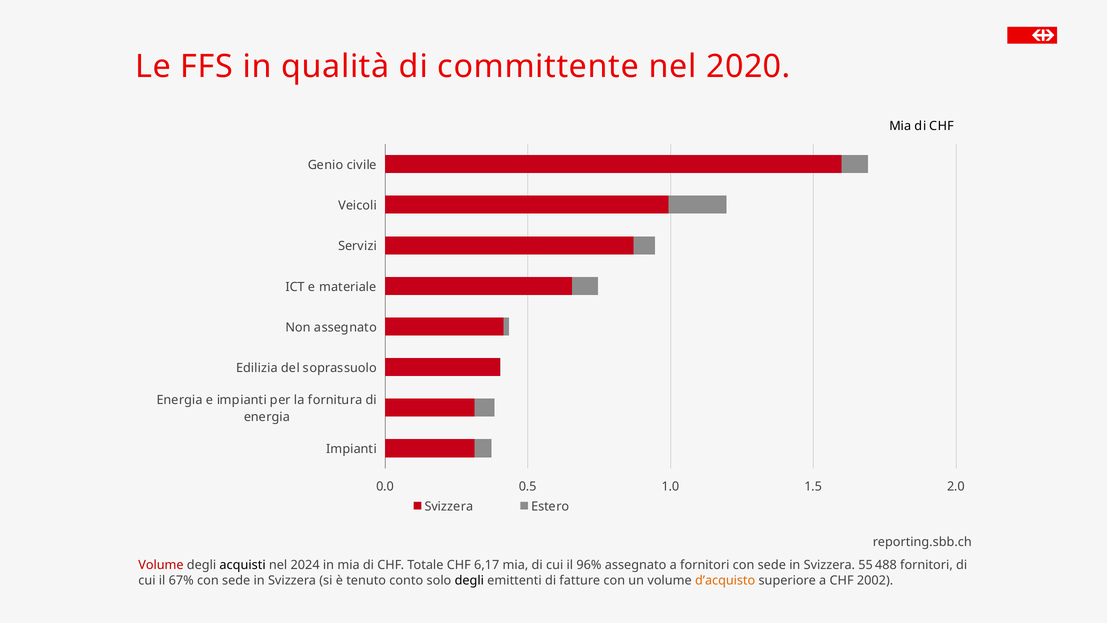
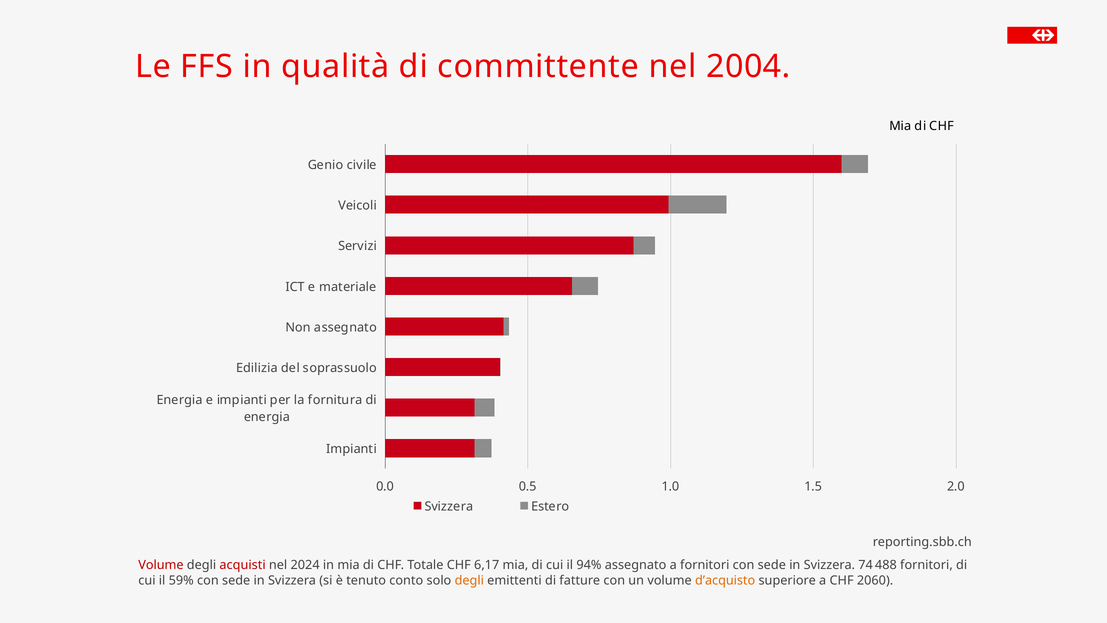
2020: 2020 -> 2004
acquisti colour: black -> red
96%: 96% -> 94%
55: 55 -> 74
67%: 67% -> 59%
degli at (469, 580) colour: black -> orange
2002: 2002 -> 2060
